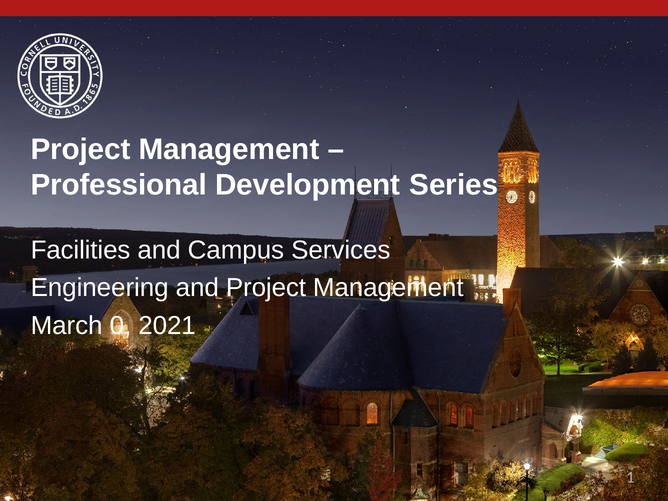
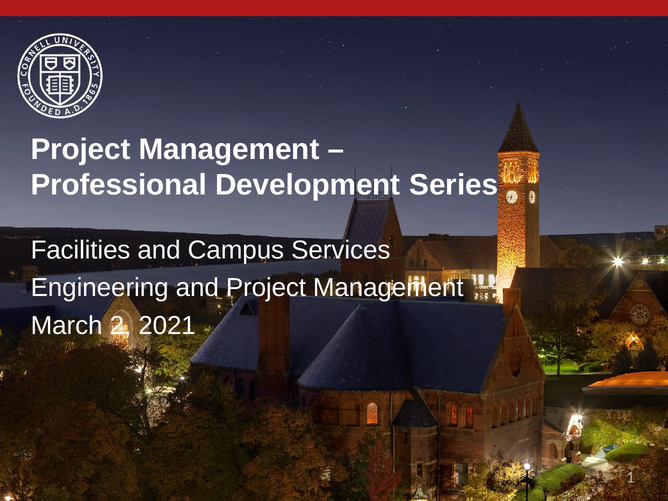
0: 0 -> 2
